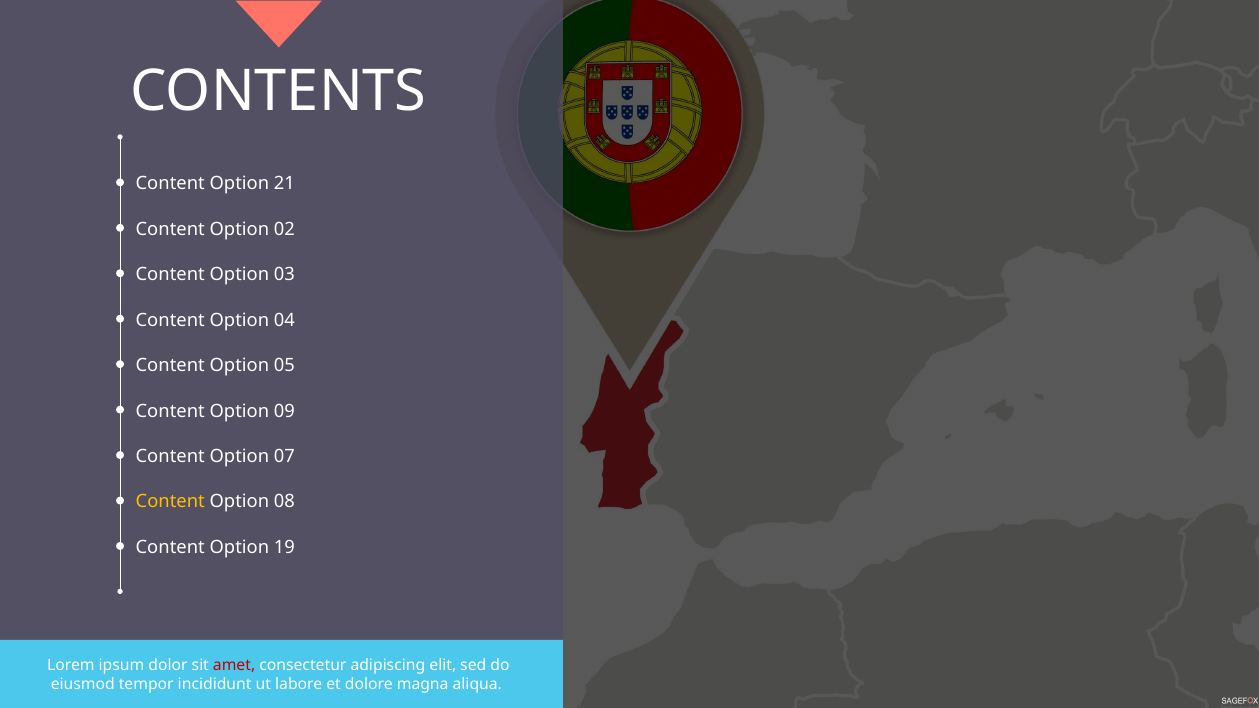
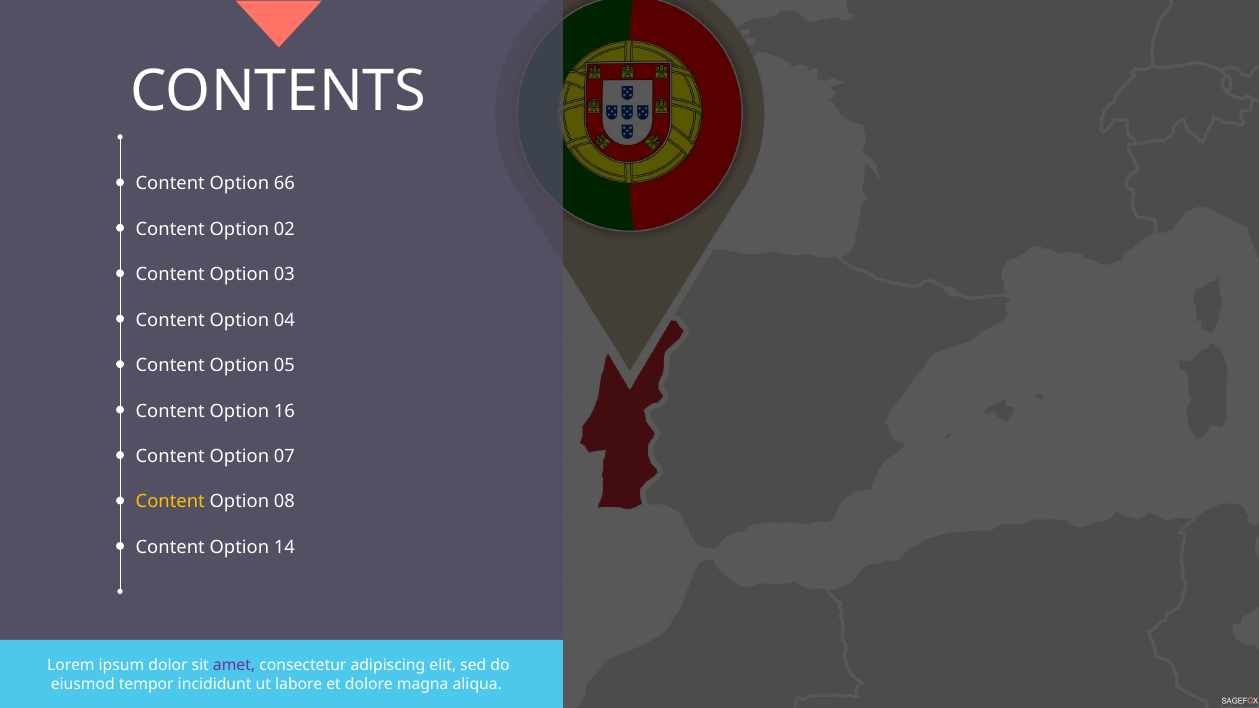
21: 21 -> 66
09: 09 -> 16
19: 19 -> 14
amet colour: red -> purple
